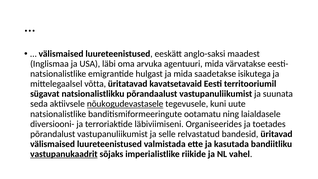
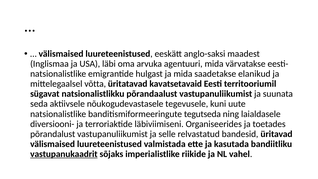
isikutega: isikutega -> elanikud
nõukogudevastasele underline: present -> none
ootamatu: ootamatu -> tegutseda
